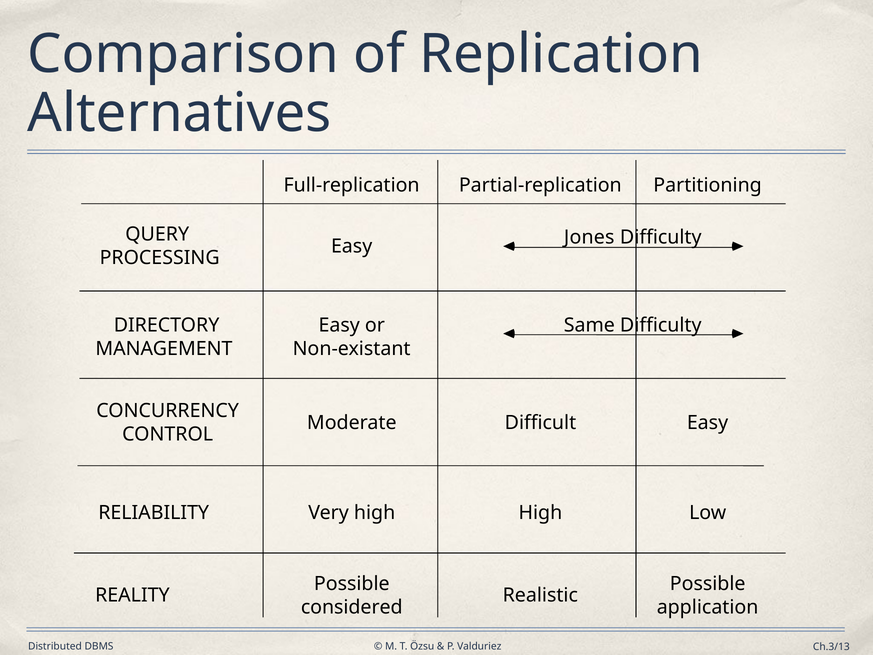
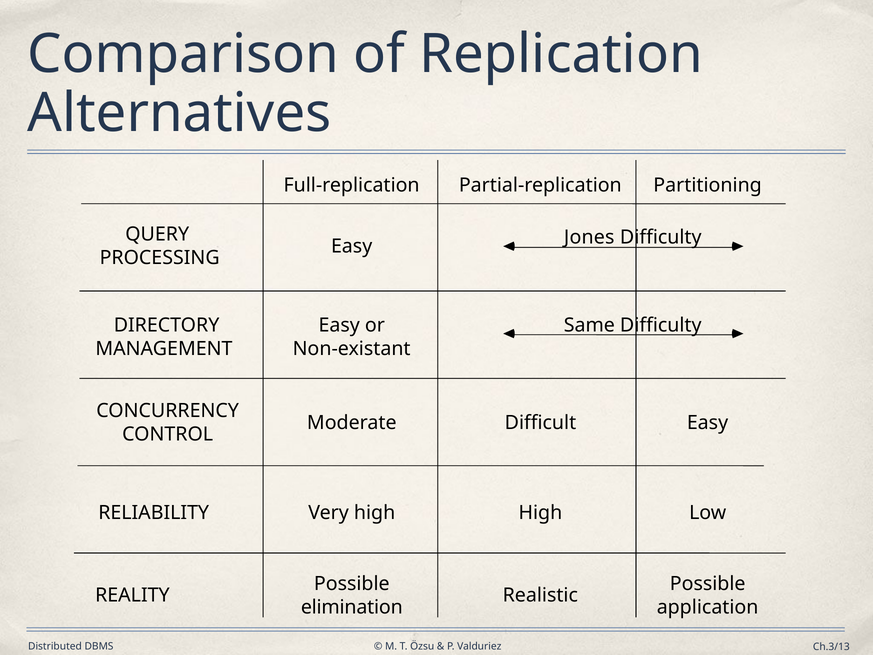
considered: considered -> elimination
